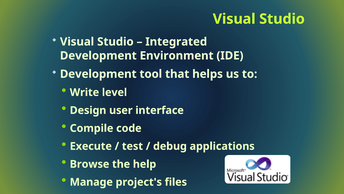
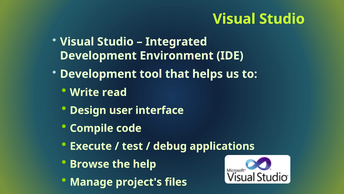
level: level -> read
